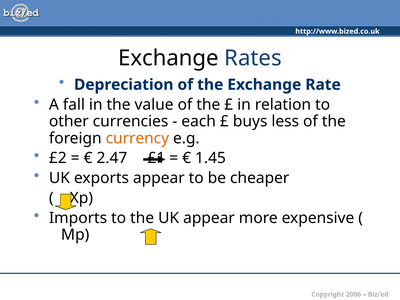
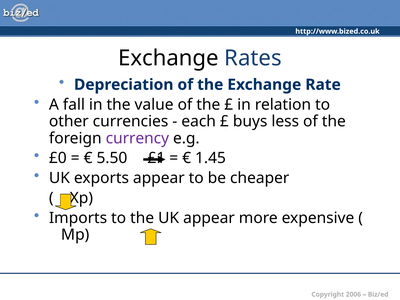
currency colour: orange -> purple
£2: £2 -> £0
2.47: 2.47 -> 5.50
